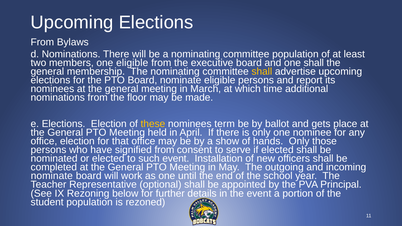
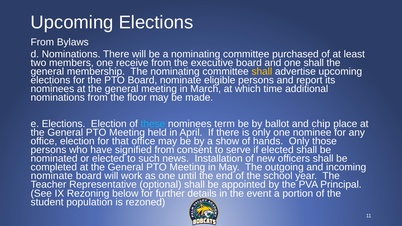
committee population: population -> purchased
one eligible: eligible -> receive
these colour: yellow -> light blue
gets: gets -> chip
such event: event -> news
